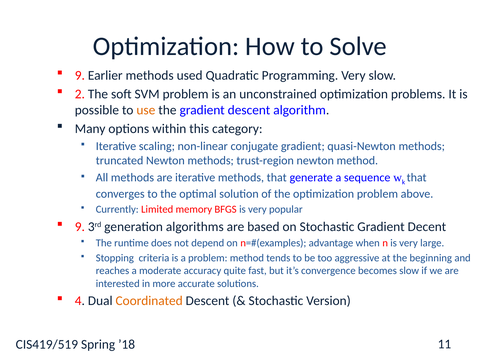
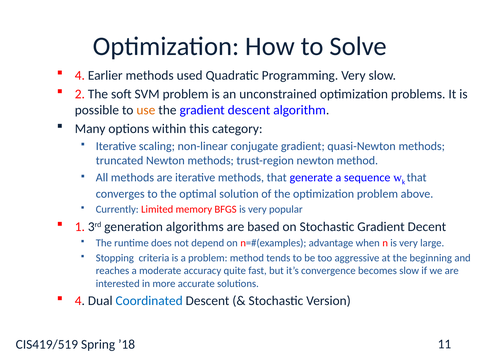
9 at (80, 75): 9 -> 4
9 at (80, 227): 9 -> 1
Coordinated colour: orange -> blue
